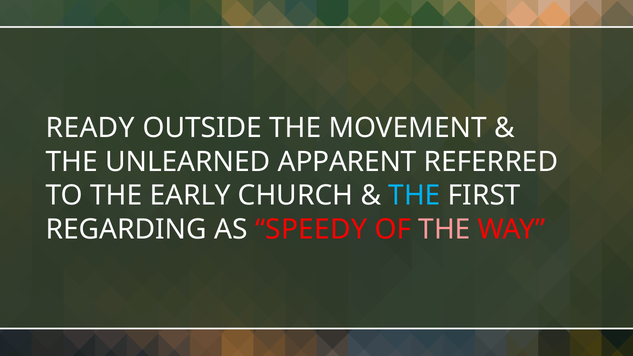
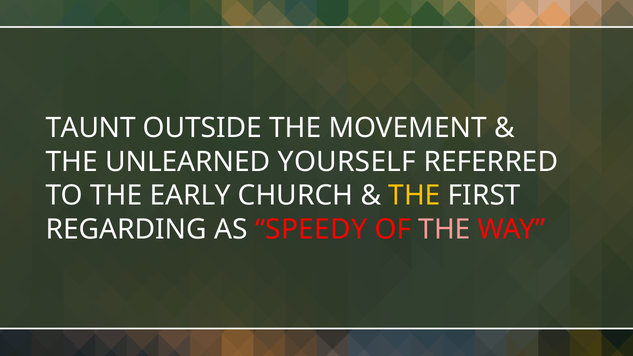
READY: READY -> TAUNT
APPARENT: APPARENT -> YOURSELF
THE at (415, 196) colour: light blue -> yellow
